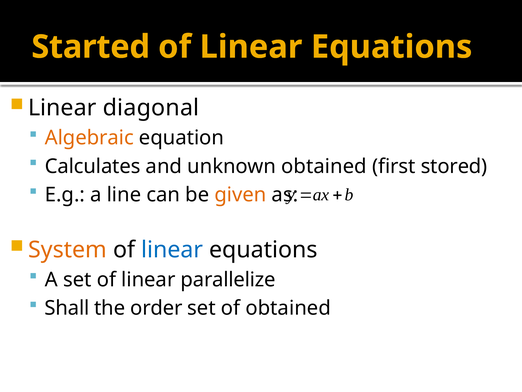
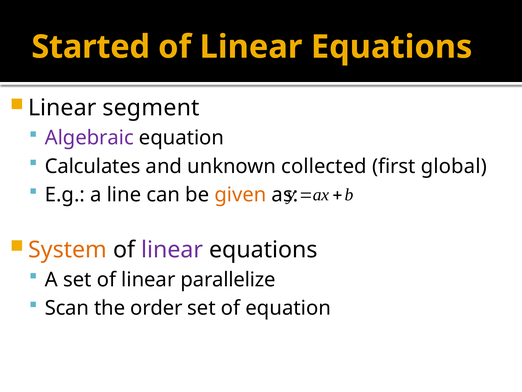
diagonal: diagonal -> segment
Algebraic colour: orange -> purple
unknown obtained: obtained -> collected
stored: stored -> global
linear at (172, 249) colour: blue -> purple
Shall: Shall -> Scan
of obtained: obtained -> equation
